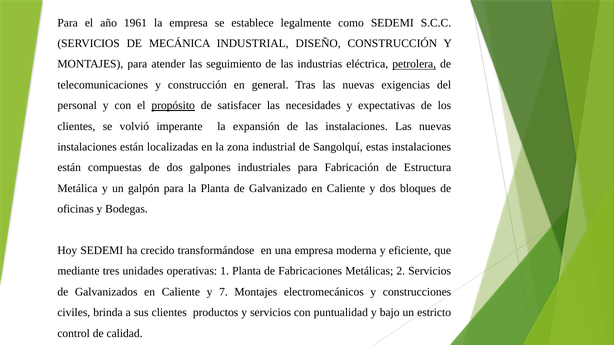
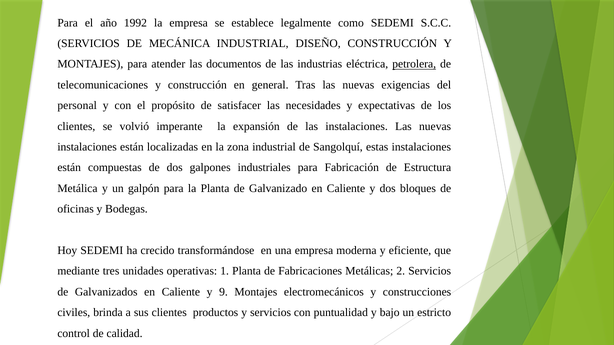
1961: 1961 -> 1992
seguimiento: seguimiento -> documentos
propósito underline: present -> none
7: 7 -> 9
